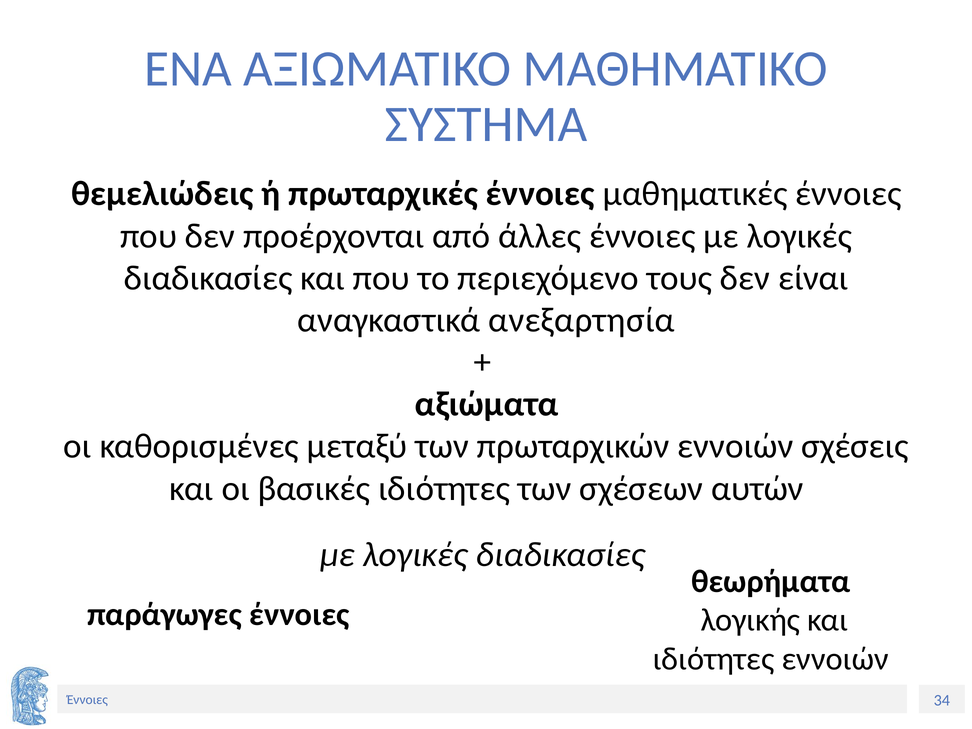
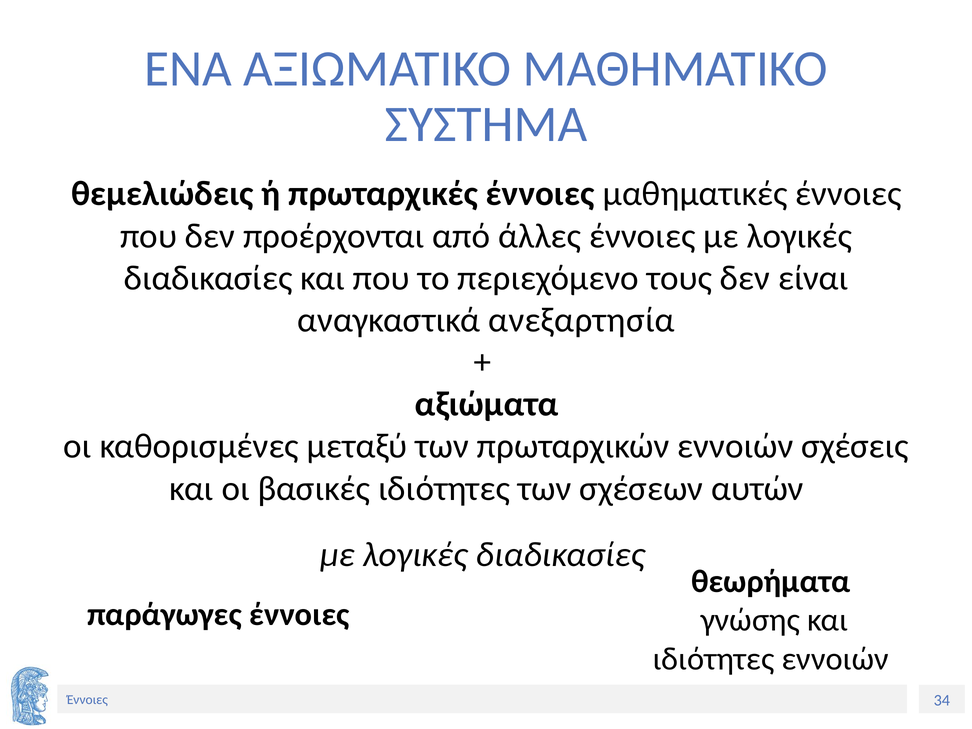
λογικής: λογικής -> γνώσης
